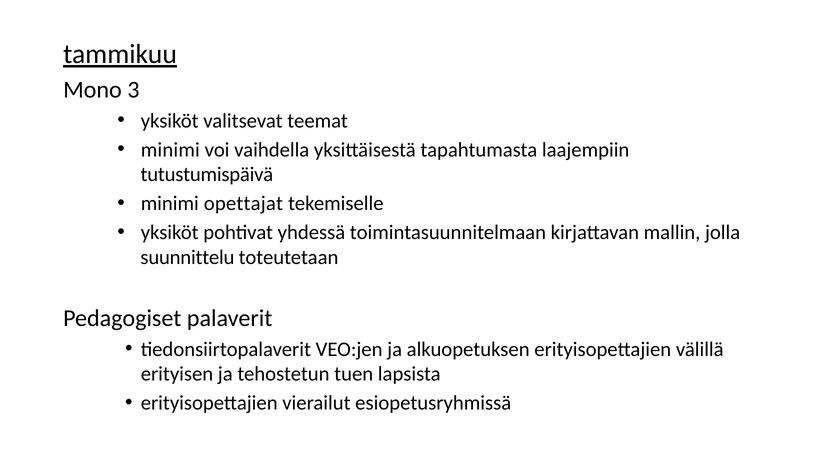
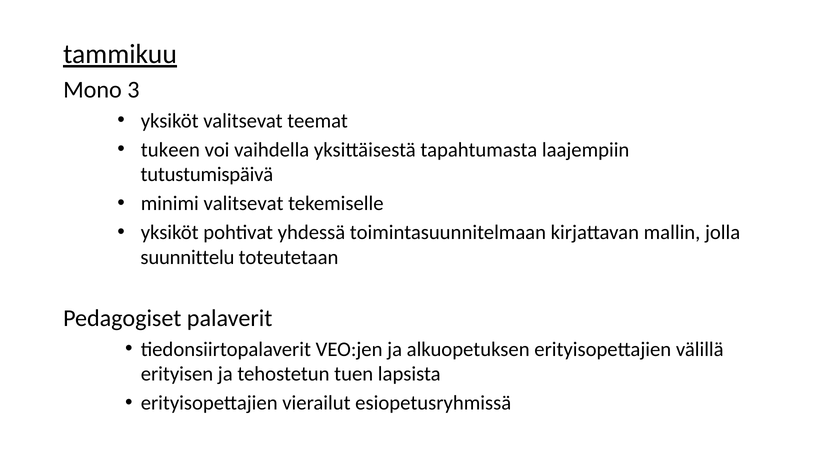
minimi at (170, 150): minimi -> tukeen
minimi opettajat: opettajat -> valitsevat
